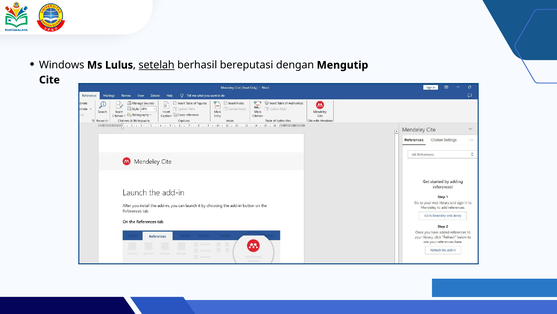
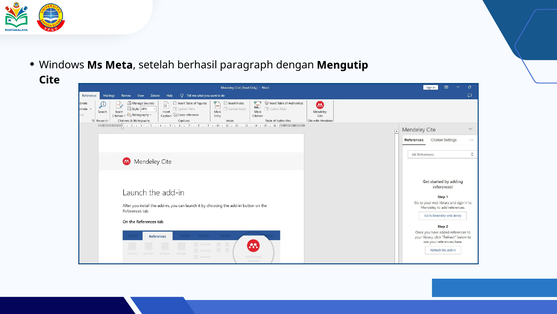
Lulus: Lulus -> Meta
setelah underline: present -> none
bereputasi: bereputasi -> paragraph
